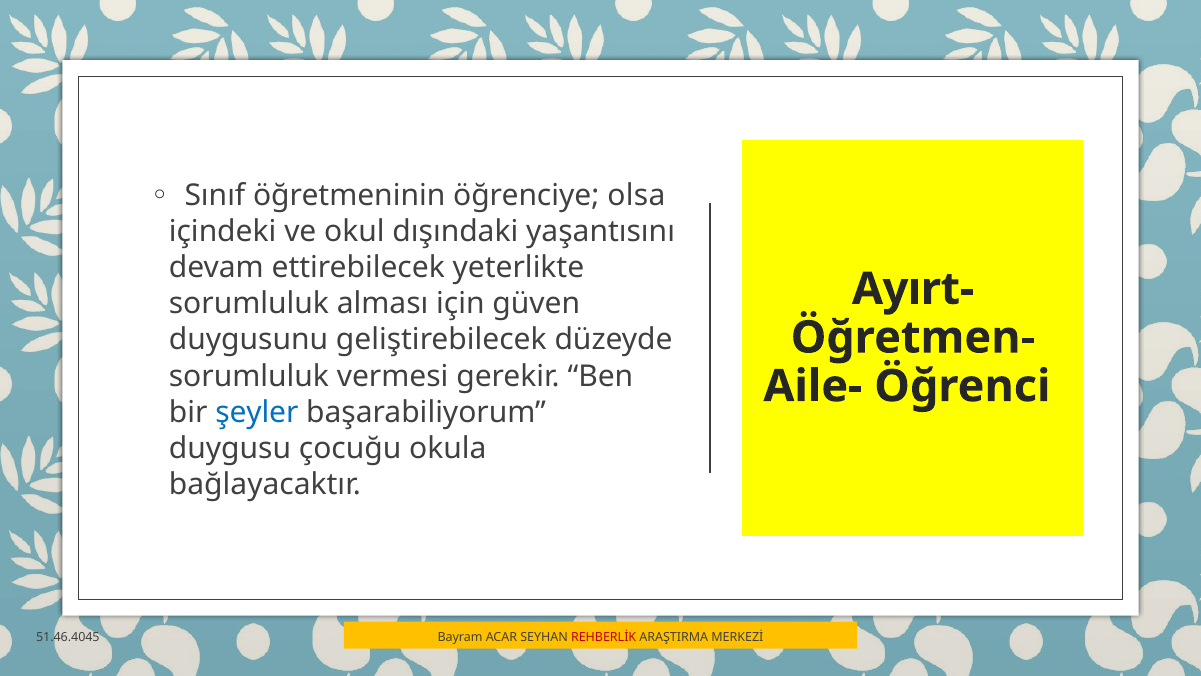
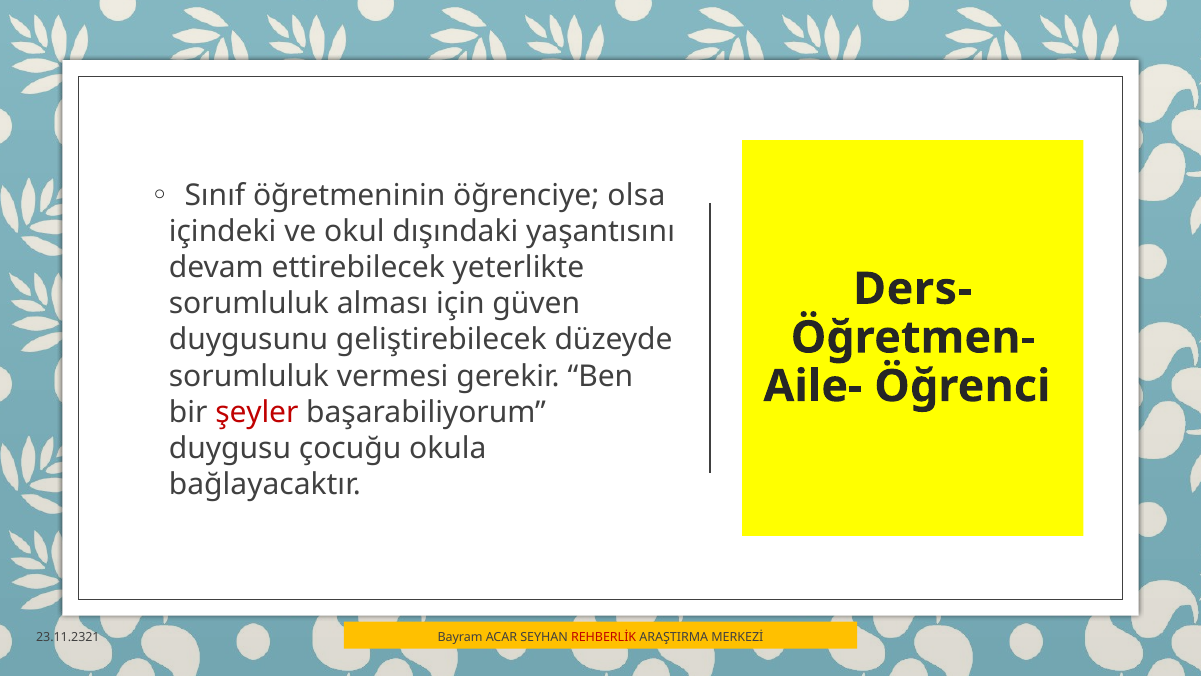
Ayırt-: Ayırt- -> Ders-
şeyler colour: blue -> red
51.46.4045: 51.46.4045 -> 23.11.2321
